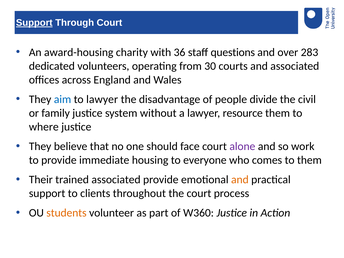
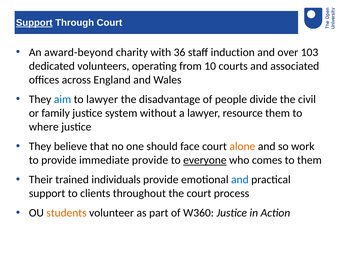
award-housing: award-housing -> award-beyond
questions: questions -> induction
283: 283 -> 103
30: 30 -> 10
alone colour: purple -> orange
immediate housing: housing -> provide
everyone underline: none -> present
trained associated: associated -> individuals
and at (240, 180) colour: orange -> blue
